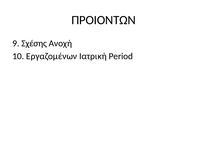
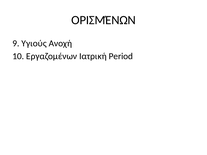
ΠΡΟΙΟΝΤΩΝ: ΠΡΟΙΟΝΤΩΝ -> ΟΡΙΣΜΈΝΩΝ
Σχέσης: Σχέσης -> Υγιούς
